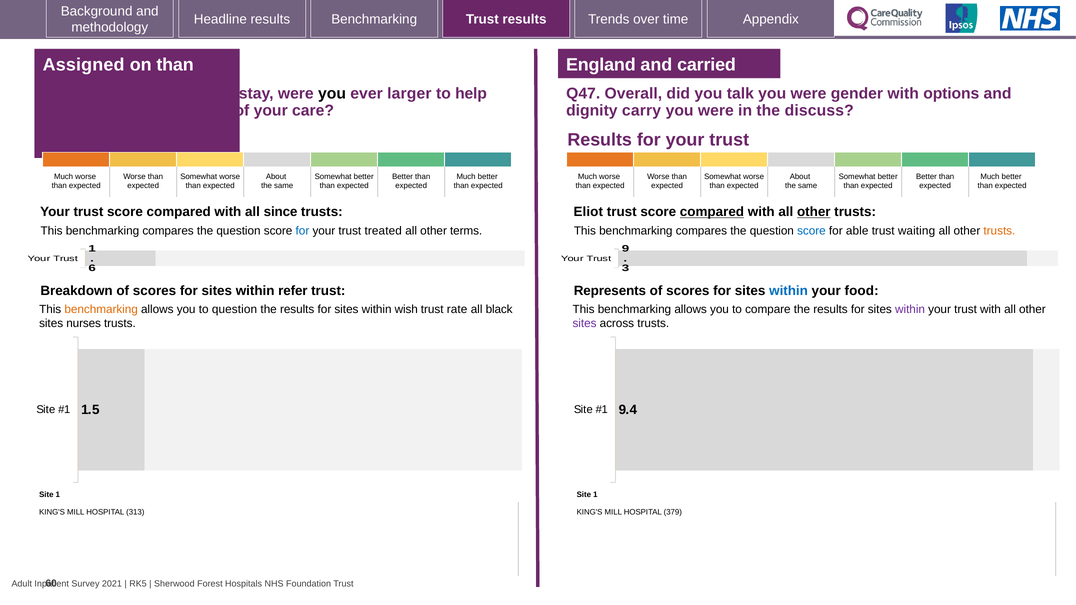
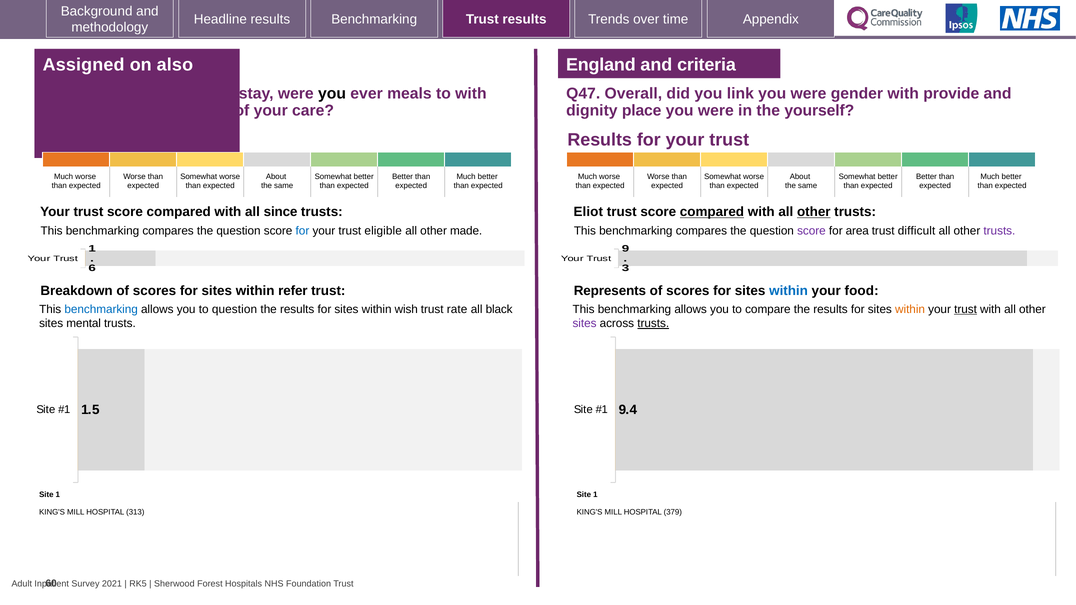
on than: than -> also
carried: carried -> criteria
larger: larger -> meals
to help: help -> with
talk: talk -> link
options: options -> provide
carry: carry -> place
discuss: discuss -> yourself
treated: treated -> eligible
terms: terms -> made
score at (811, 231) colour: blue -> purple
able: able -> area
waiting: waiting -> difficult
trusts at (999, 231) colour: orange -> purple
benchmarking at (101, 309) colour: orange -> blue
within at (910, 309) colour: purple -> orange
trust at (966, 309) underline: none -> present
nurses: nurses -> mental
trusts at (653, 324) underline: none -> present
